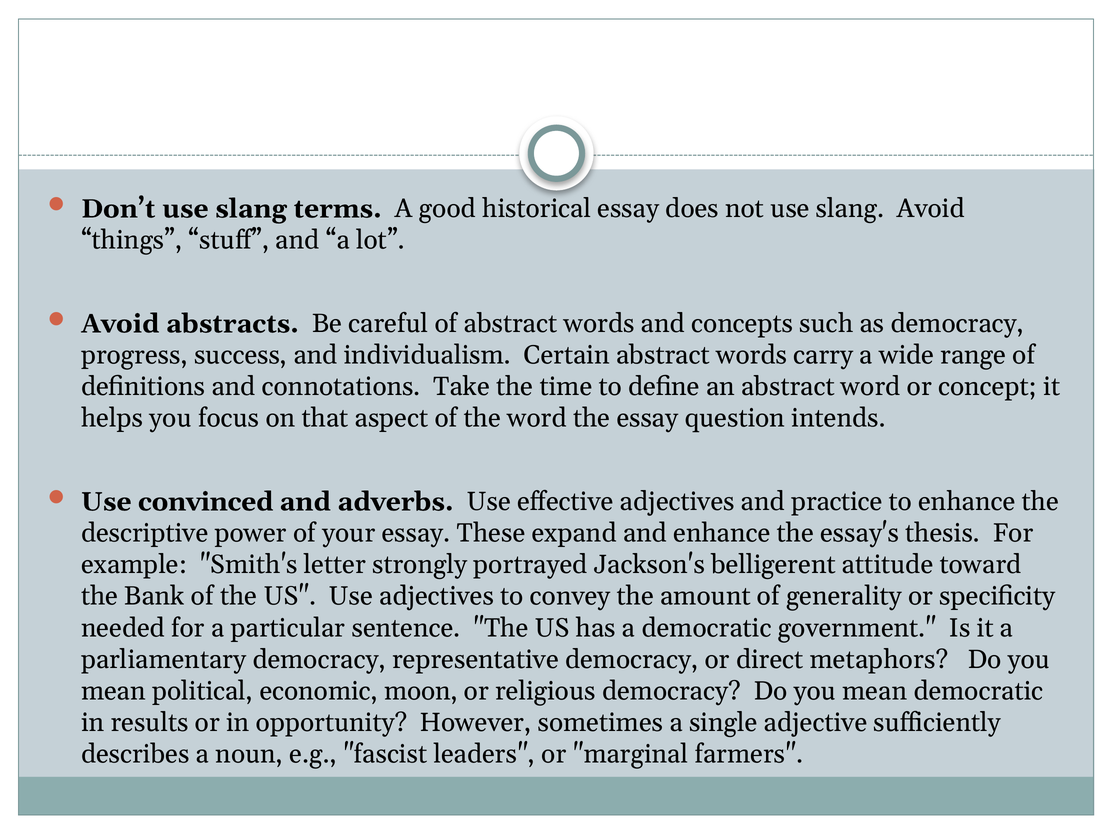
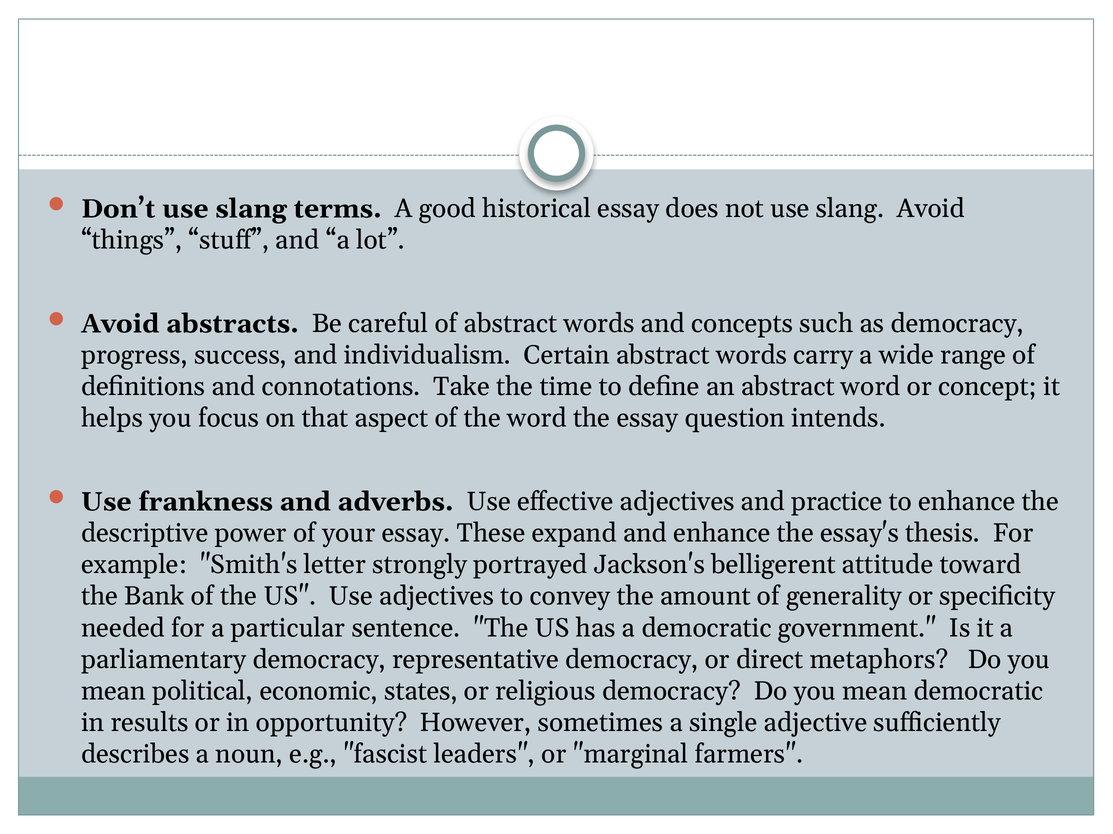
convinced: convinced -> frankness
moon: moon -> states
